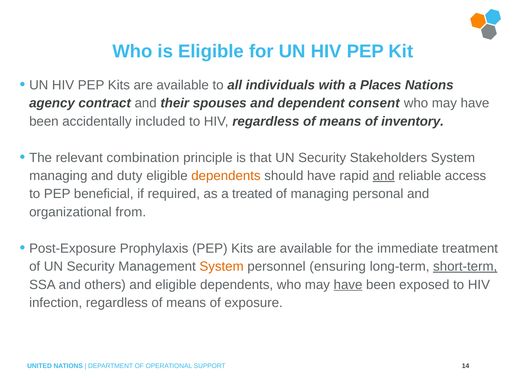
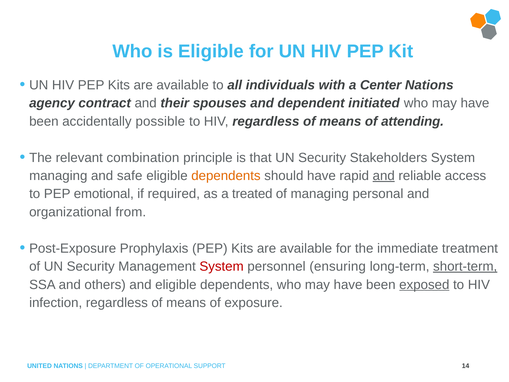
Places: Places -> Center
consent: consent -> initiated
included: included -> possible
inventory: inventory -> attending
duty: duty -> safe
beneficial: beneficial -> emotional
System at (222, 266) colour: orange -> red
have at (348, 284) underline: present -> none
exposed underline: none -> present
